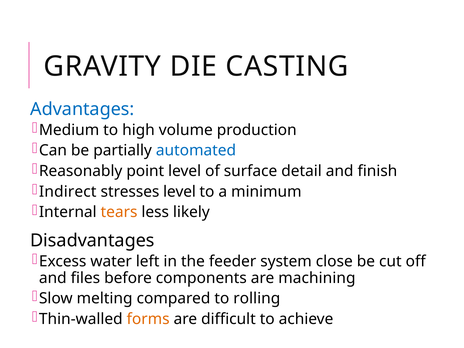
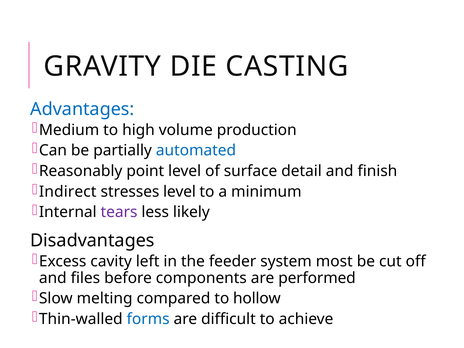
tears colour: orange -> purple
water: water -> cavity
close: close -> most
machining: machining -> performed
rolling: rolling -> hollow
forms colour: orange -> blue
